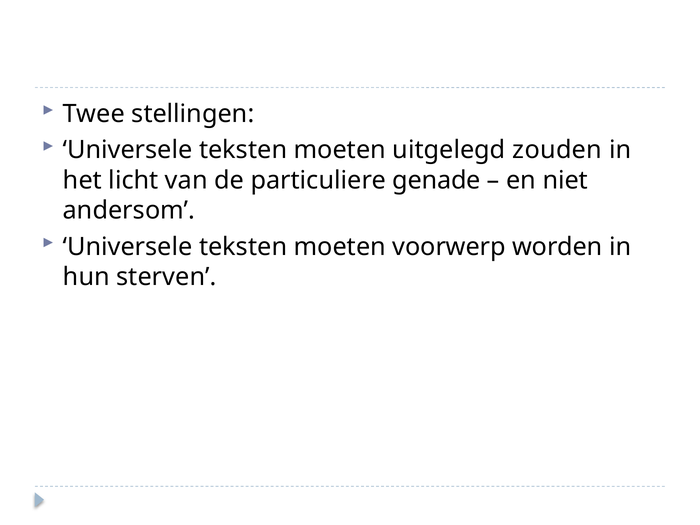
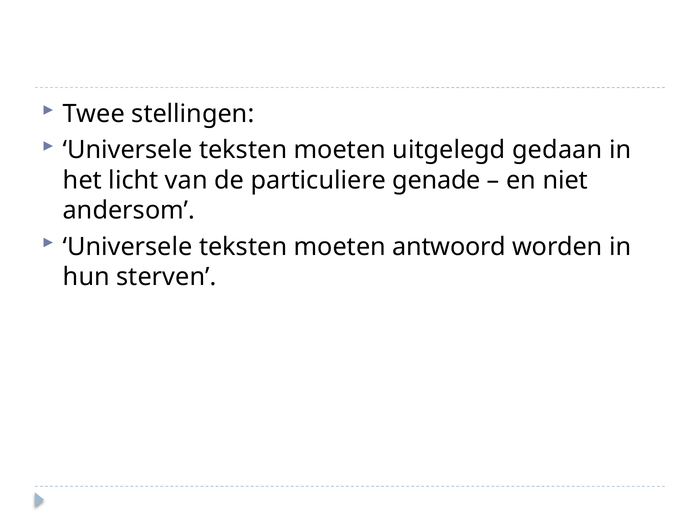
zouden: zouden -> gedaan
voorwerp: voorwerp -> antwoord
